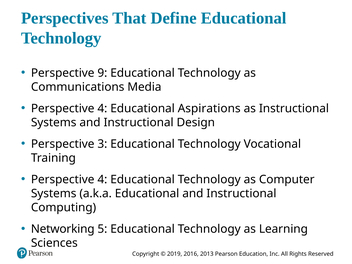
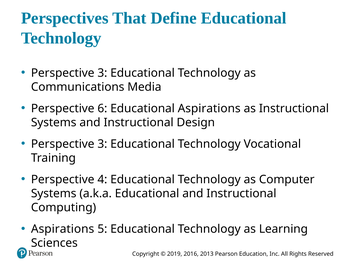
9 at (102, 73): 9 -> 3
4 at (102, 108): 4 -> 6
Networking at (63, 229): Networking -> Aspirations
